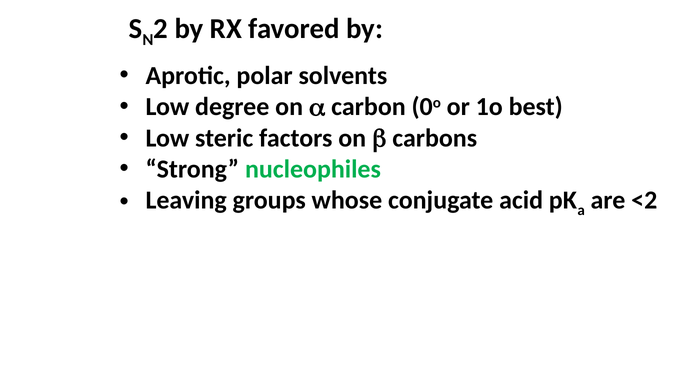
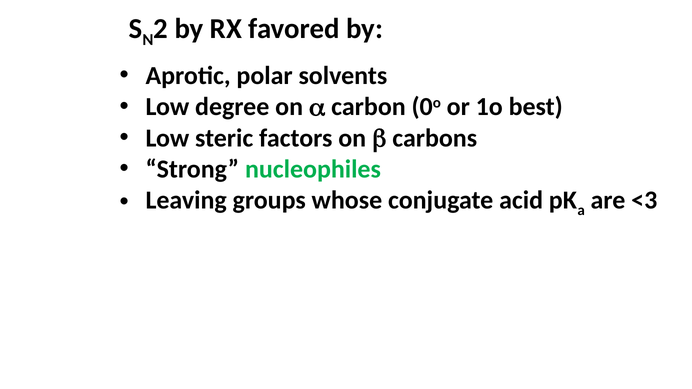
<2: <2 -> <3
